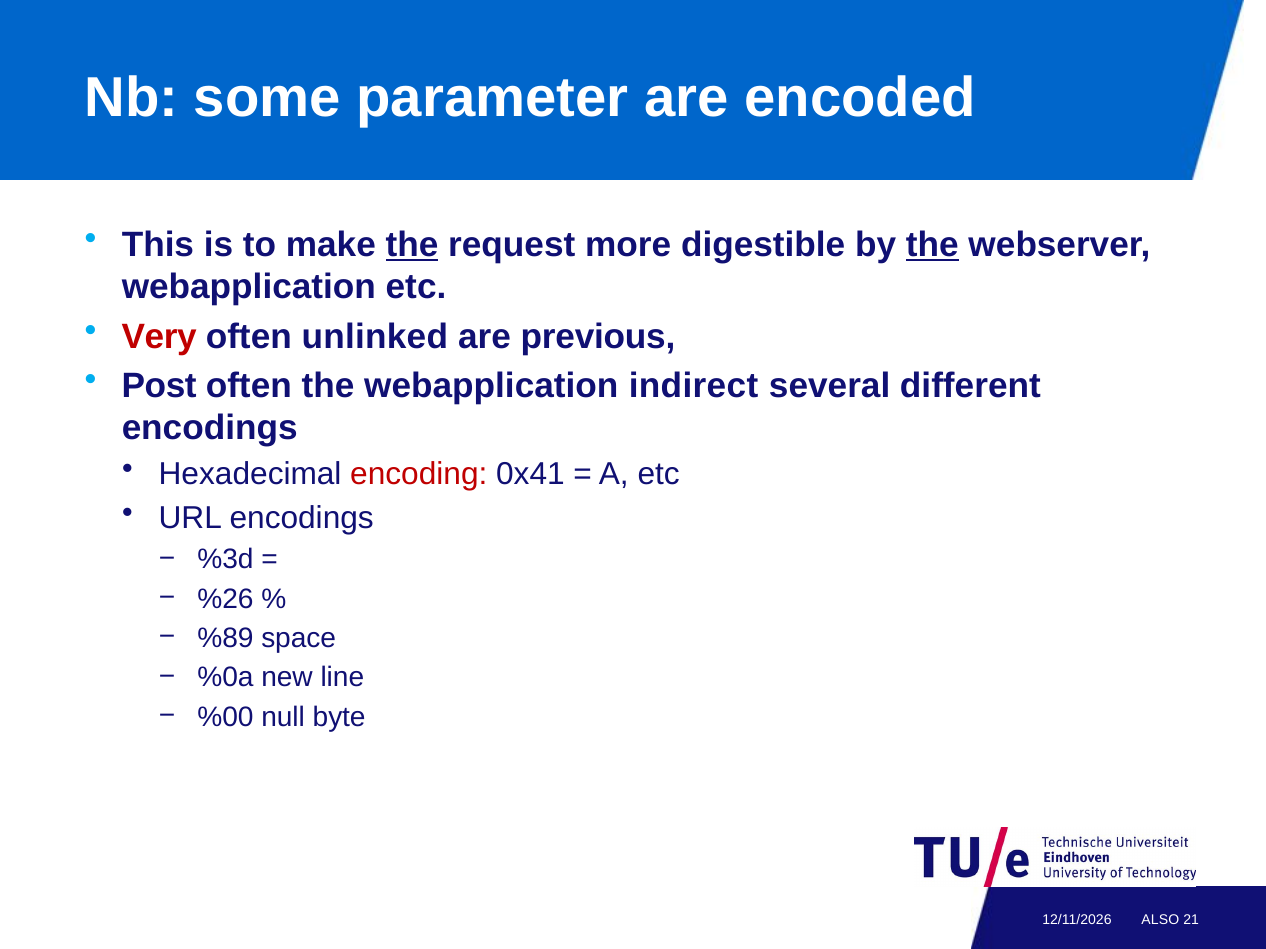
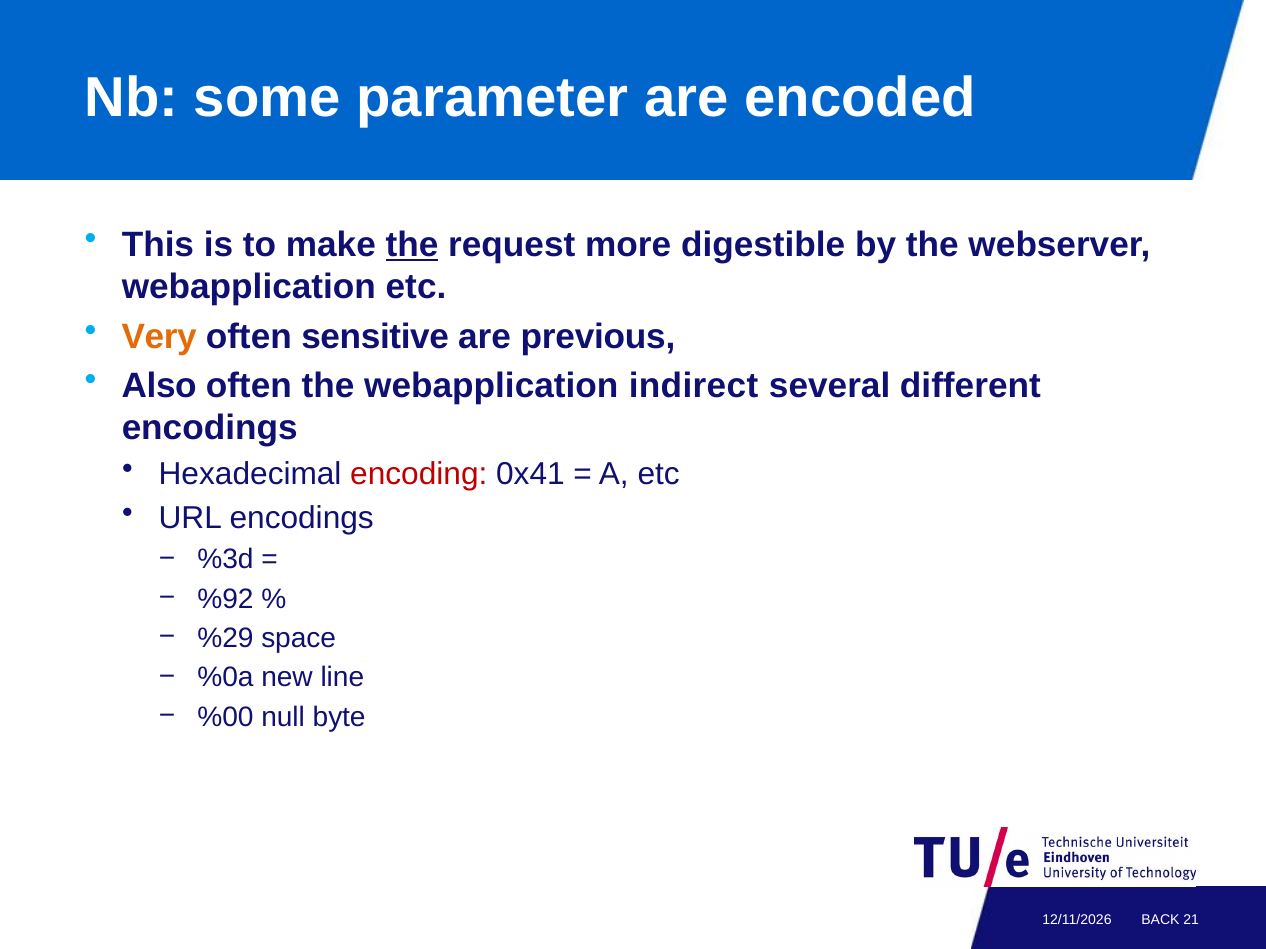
the at (932, 245) underline: present -> none
Very colour: red -> orange
unlinked: unlinked -> sensitive
Post: Post -> Also
%26: %26 -> %92
%89: %89 -> %29
ALSO: ALSO -> BACK
